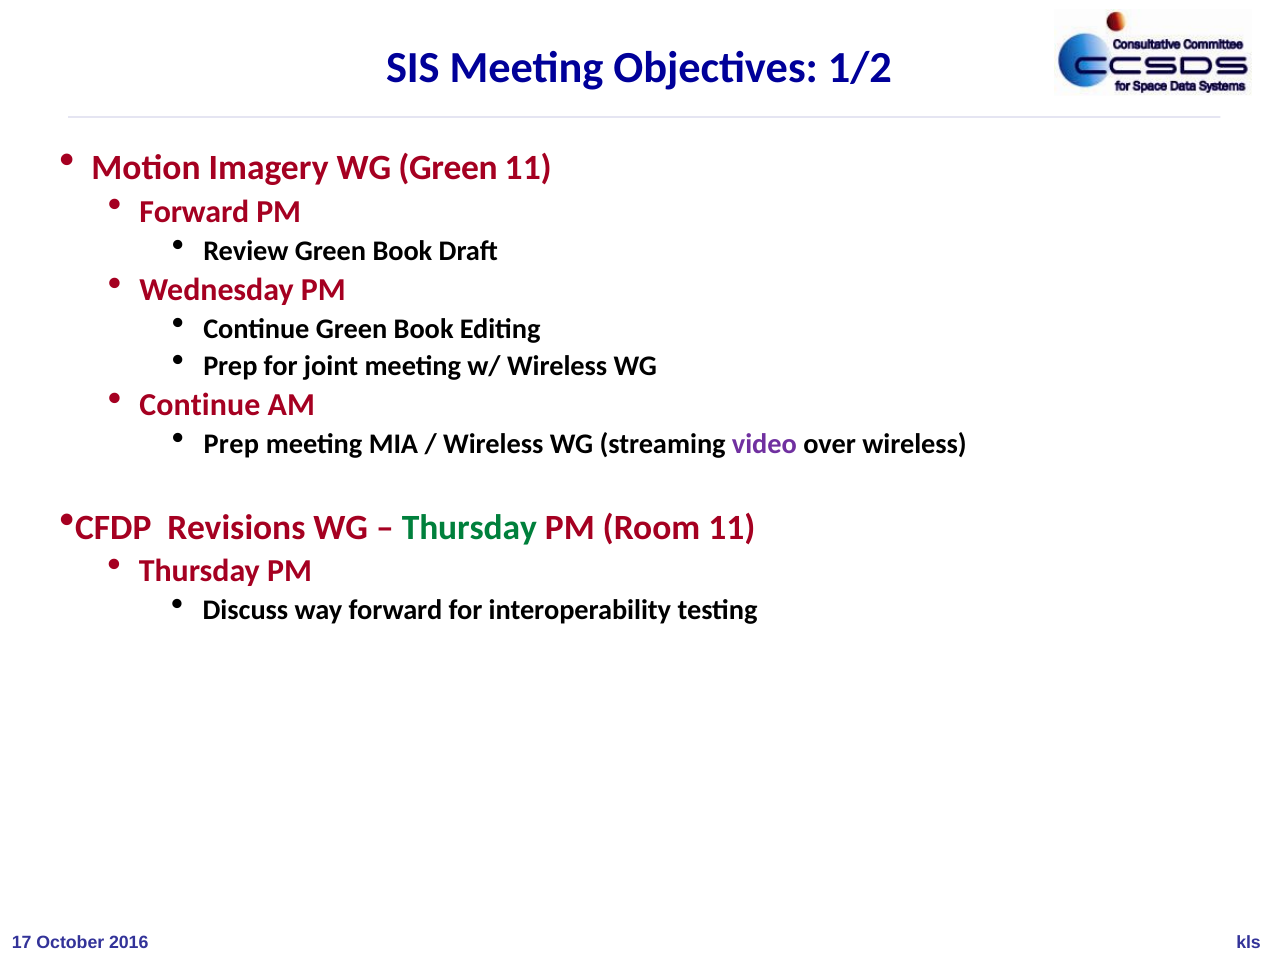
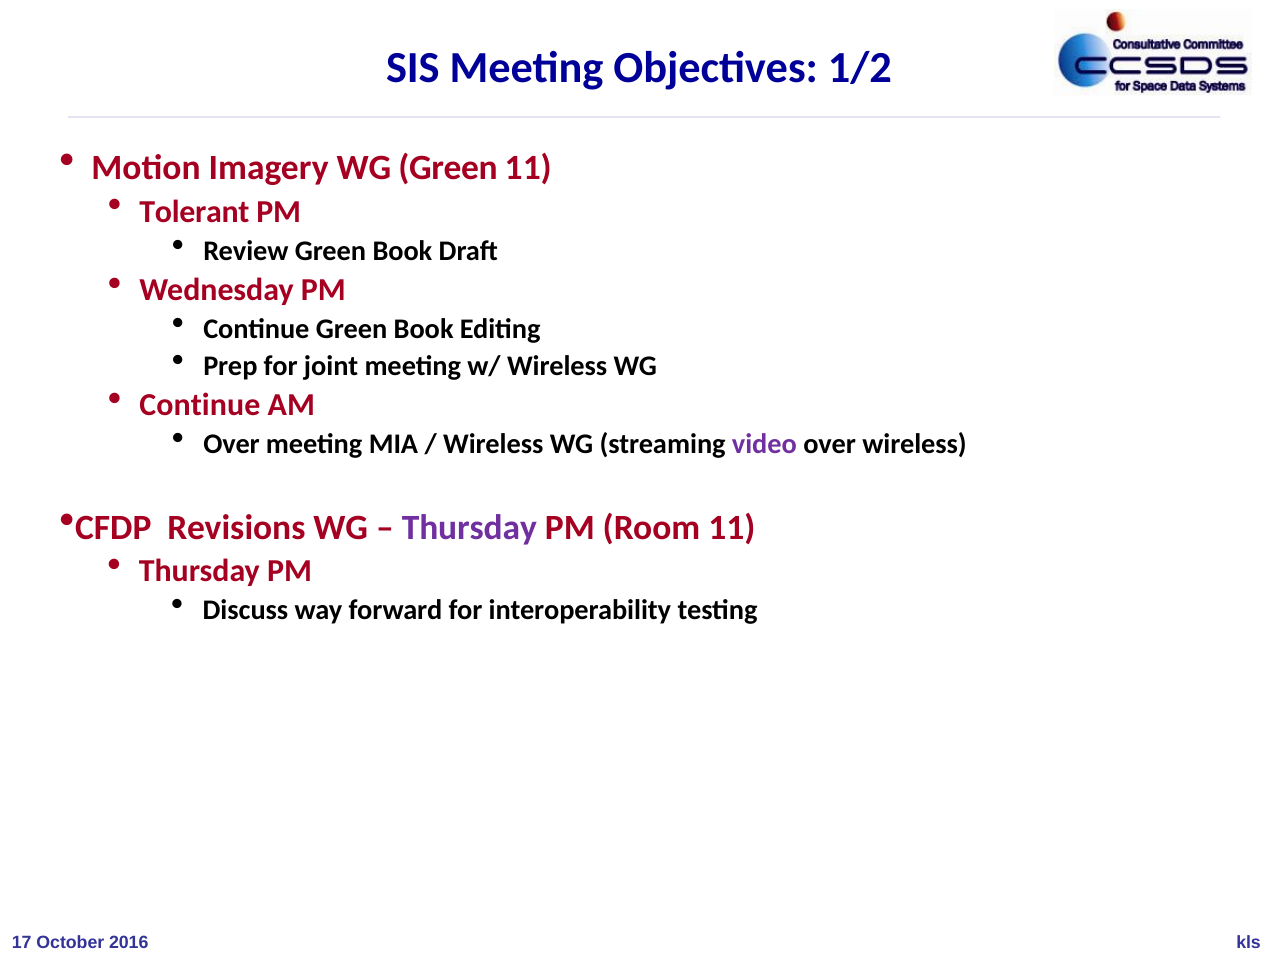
Forward at (194, 212): Forward -> Tolerant
Prep at (231, 445): Prep -> Over
Thursday at (469, 528) colour: green -> purple
